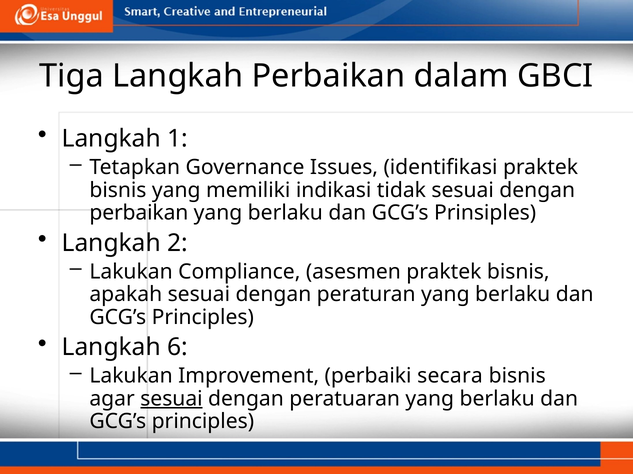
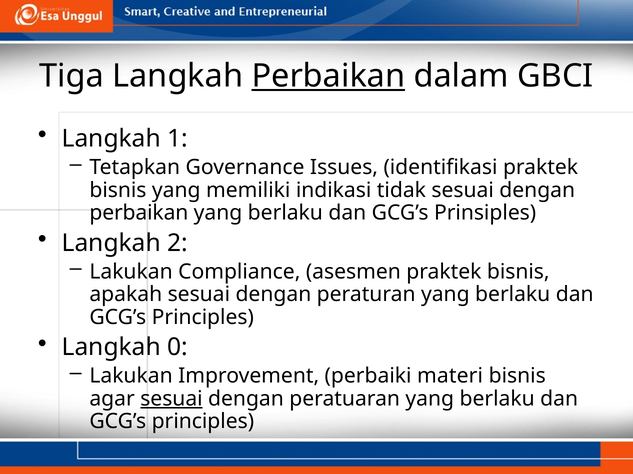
Perbaikan at (328, 76) underline: none -> present
6: 6 -> 0
secara: secara -> materi
